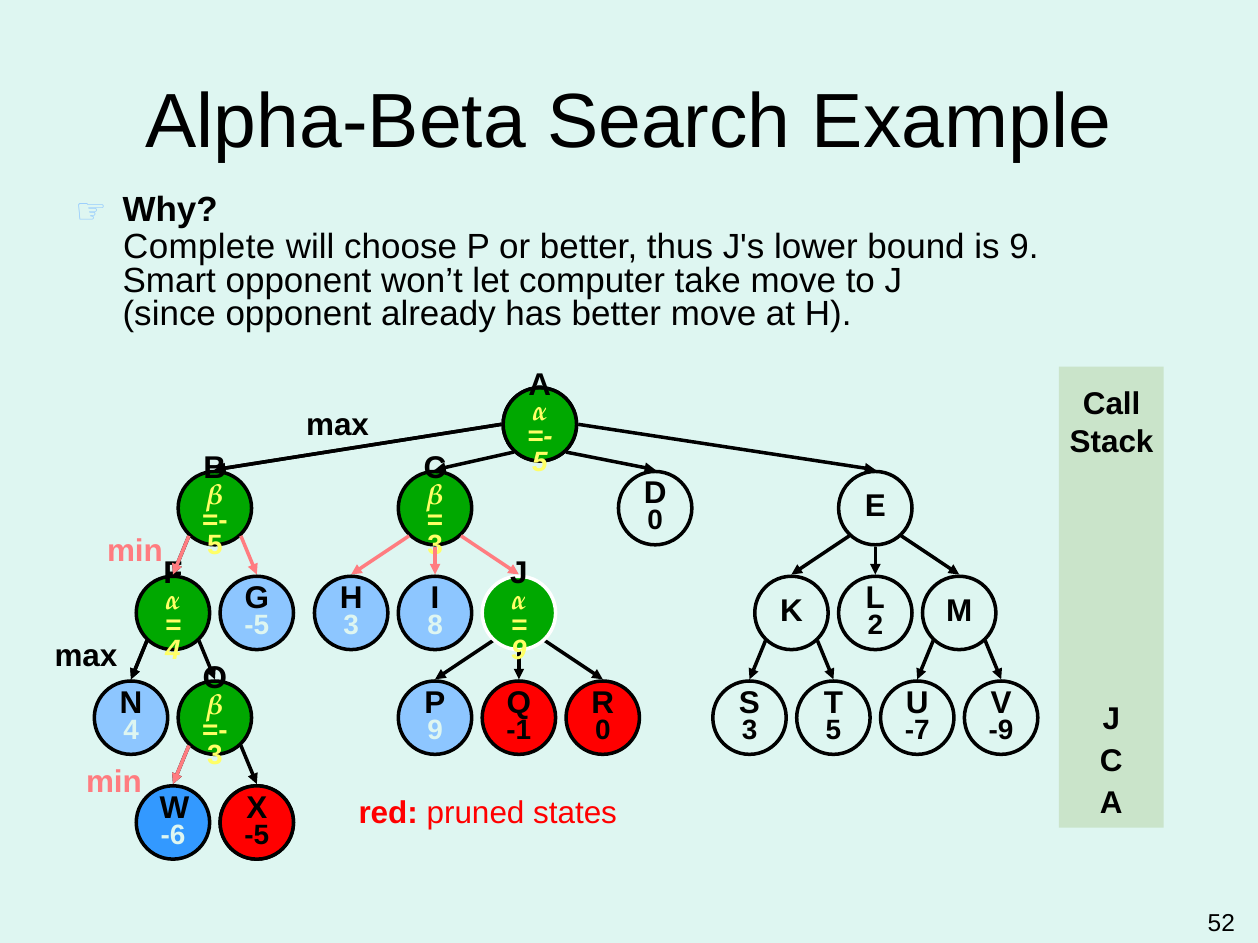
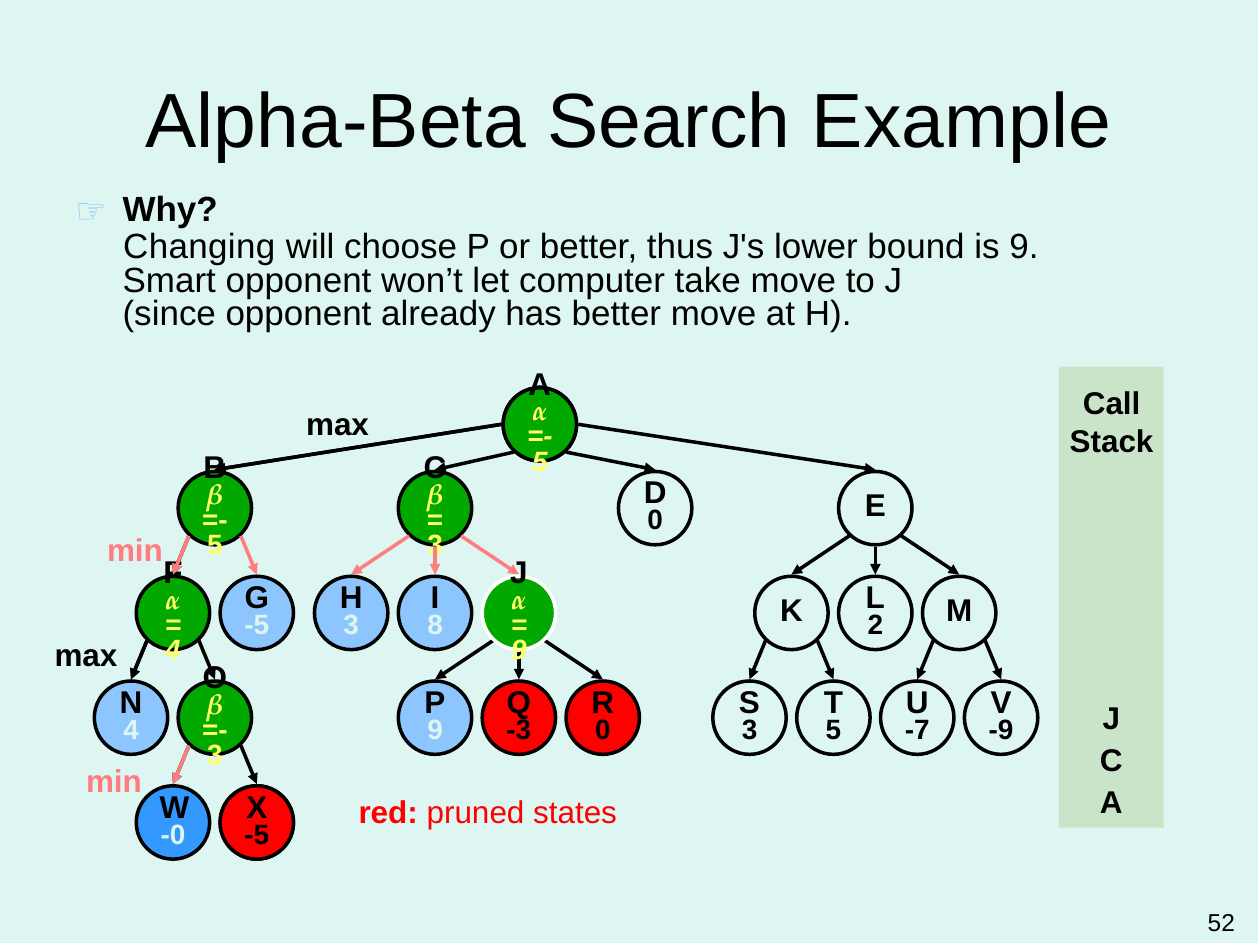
Complete: Complete -> Changing
-1: -1 -> -3
-6: -6 -> -0
